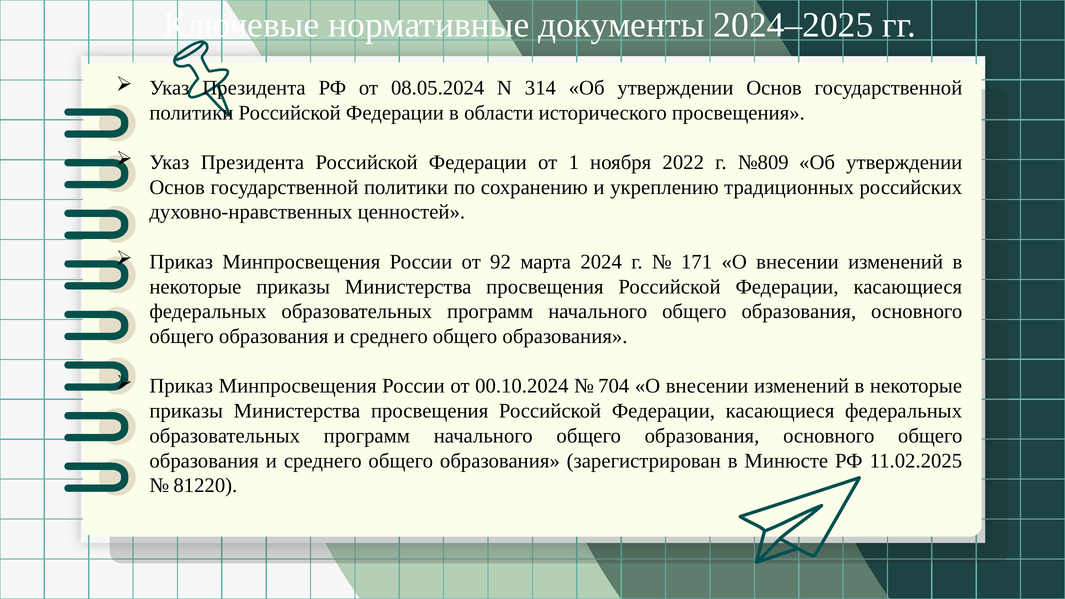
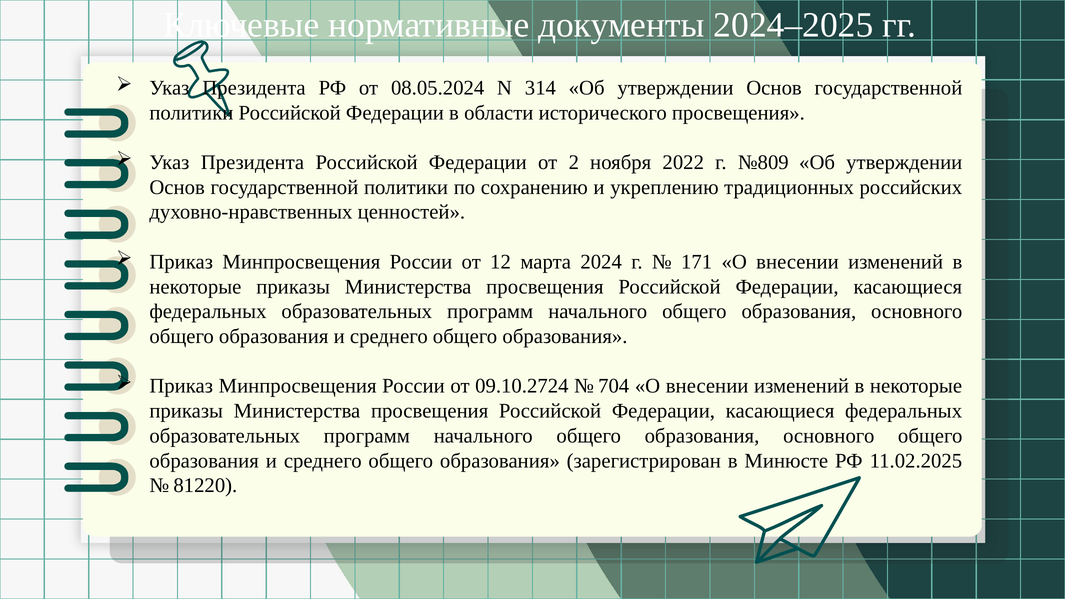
1: 1 -> 2
92: 92 -> 12
00.10.2024: 00.10.2024 -> 09.10.2724
